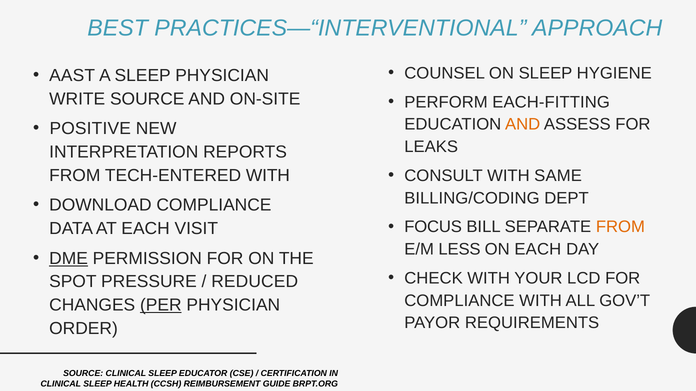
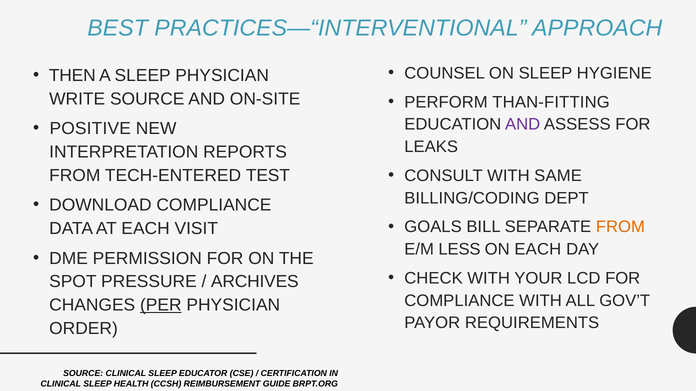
AAST: AAST -> THEN
EACH-FITTING: EACH-FITTING -> THAN-FITTING
AND at (523, 125) colour: orange -> purple
TECH-ENTERED WITH: WITH -> TEST
FOCUS: FOCUS -> GOALS
DME underline: present -> none
REDUCED: REDUCED -> ARCHIVES
